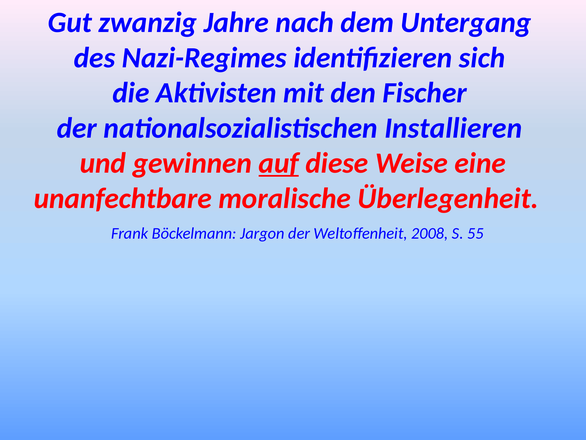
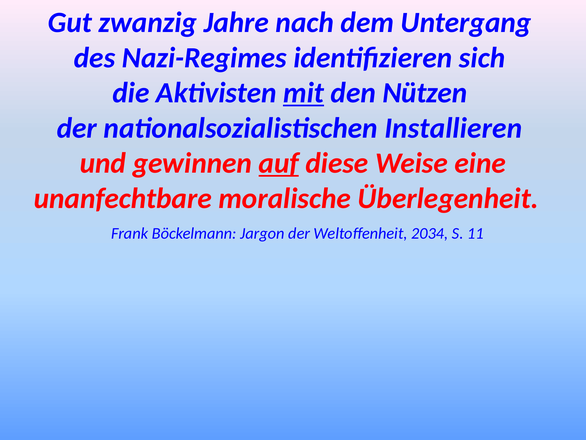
mit underline: none -> present
Fischer: Fischer -> Nützen
2008: 2008 -> 2034
55: 55 -> 11
